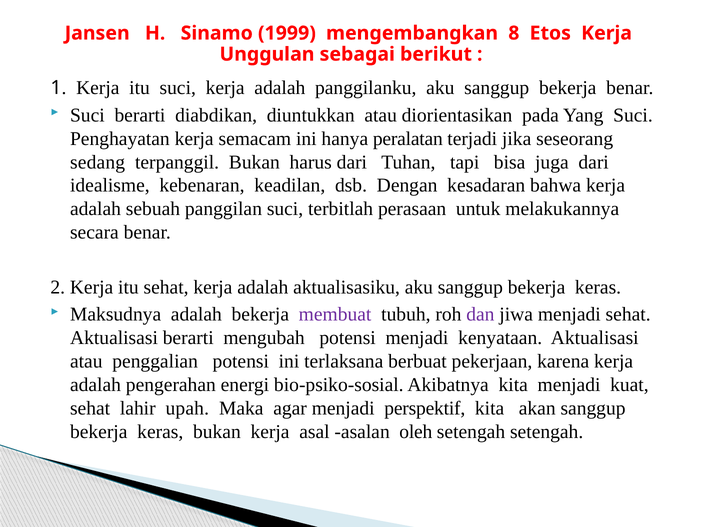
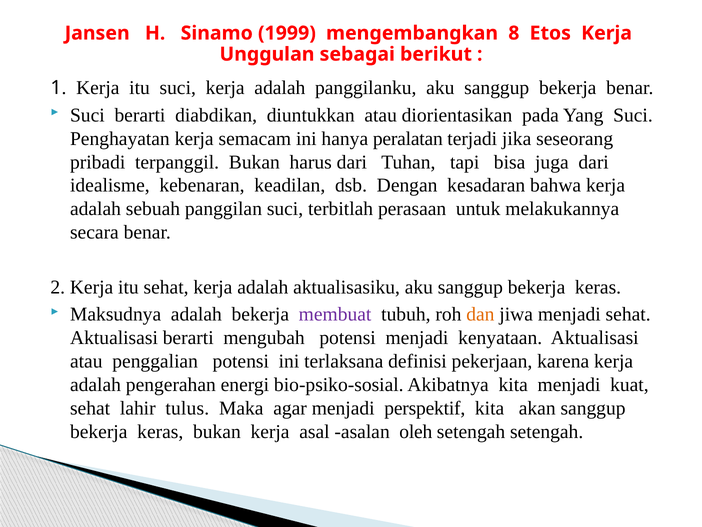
sedang: sedang -> pribadi
dan colour: purple -> orange
berbuat: berbuat -> definisi
upah: upah -> tulus
